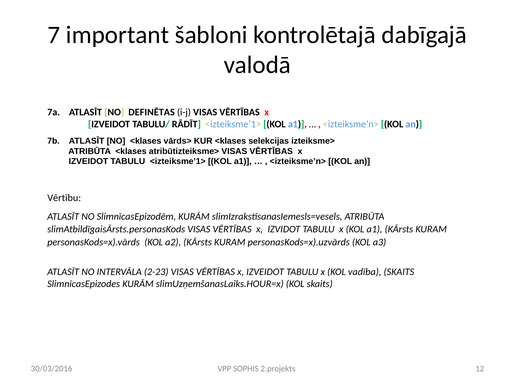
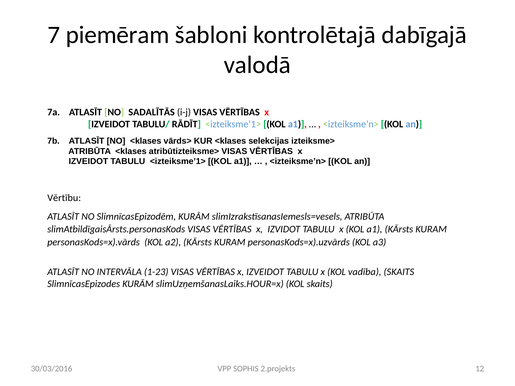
important: important -> piemēram
DEFINĒTAS: DEFINĒTAS -> SADALĪTĀS
2-23: 2-23 -> 1-23
